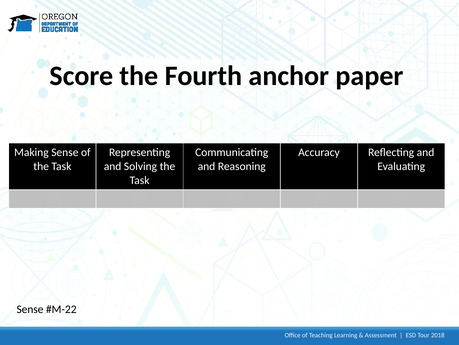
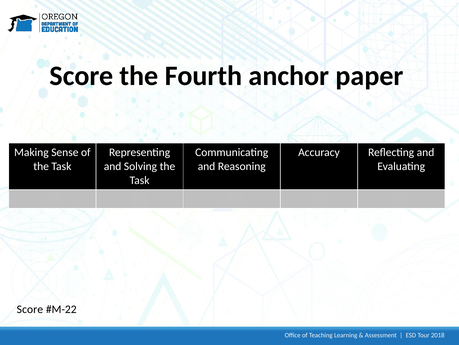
Sense at (30, 309): Sense -> Score
